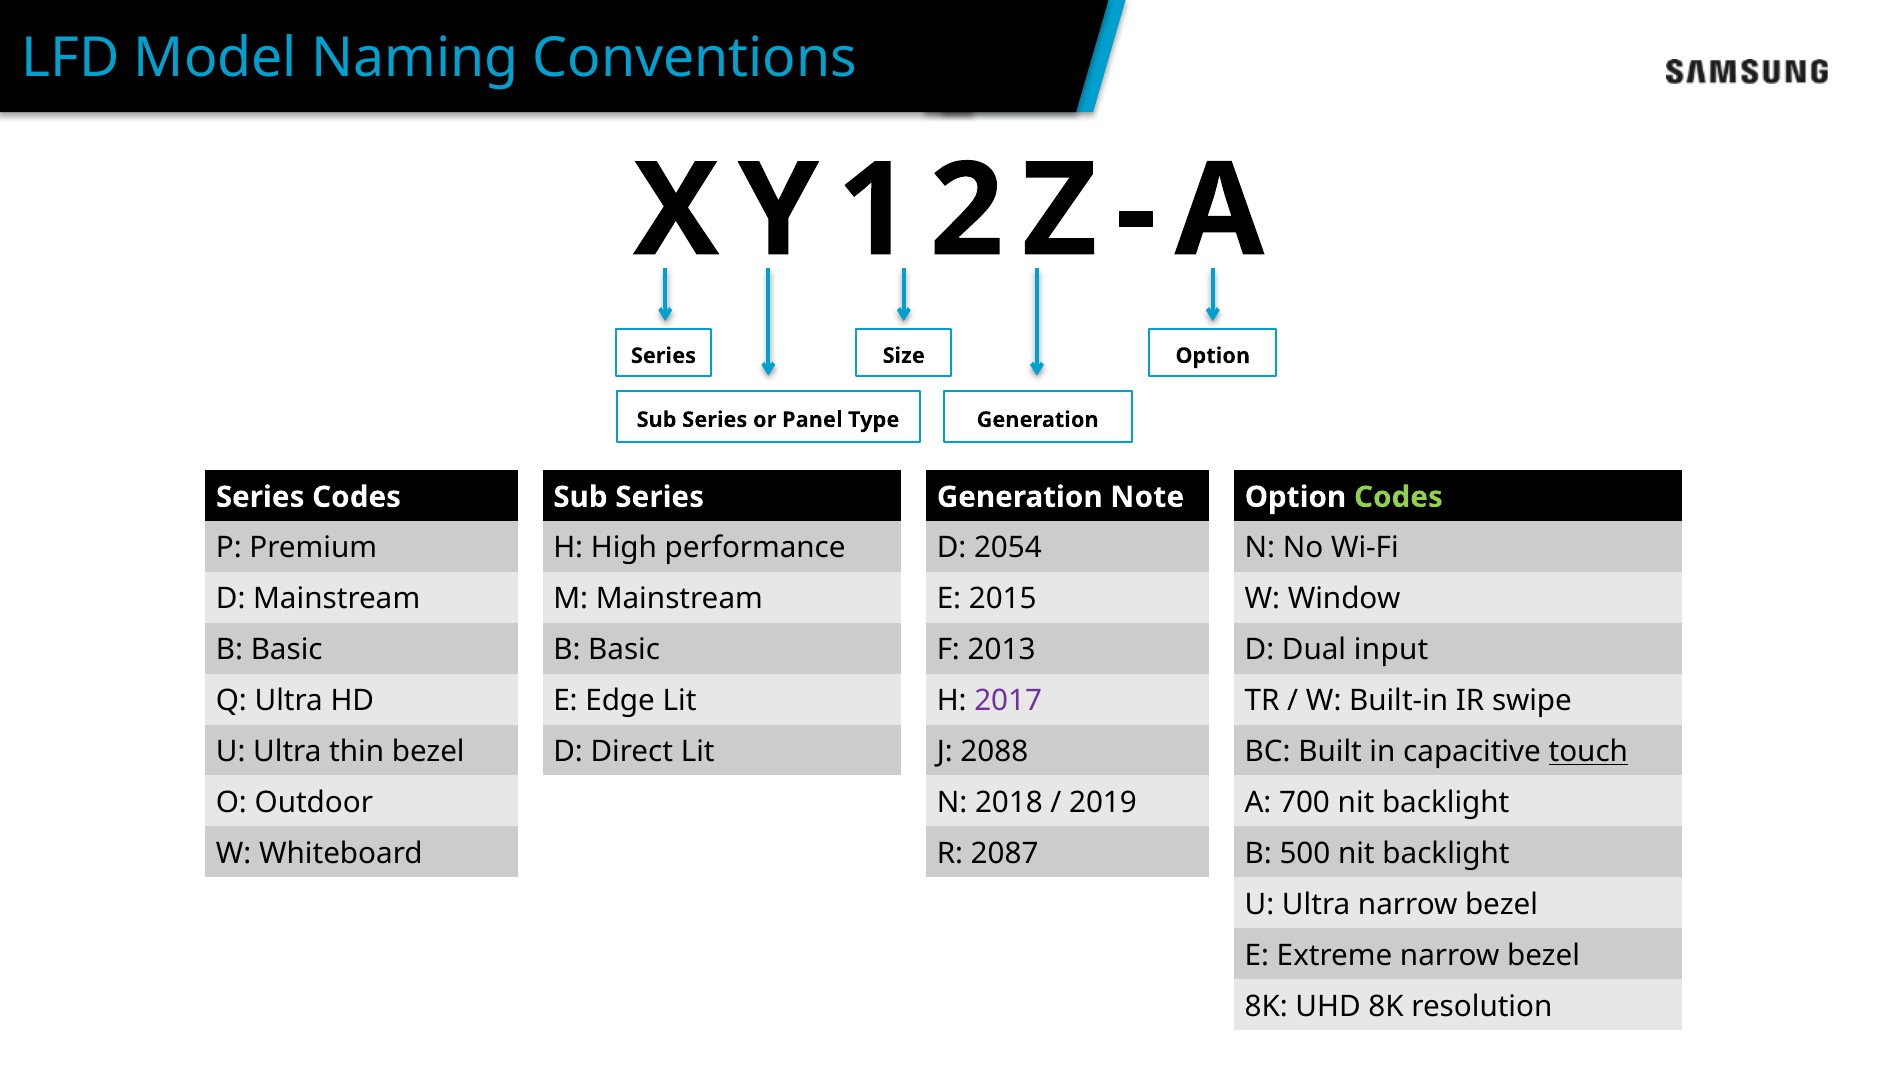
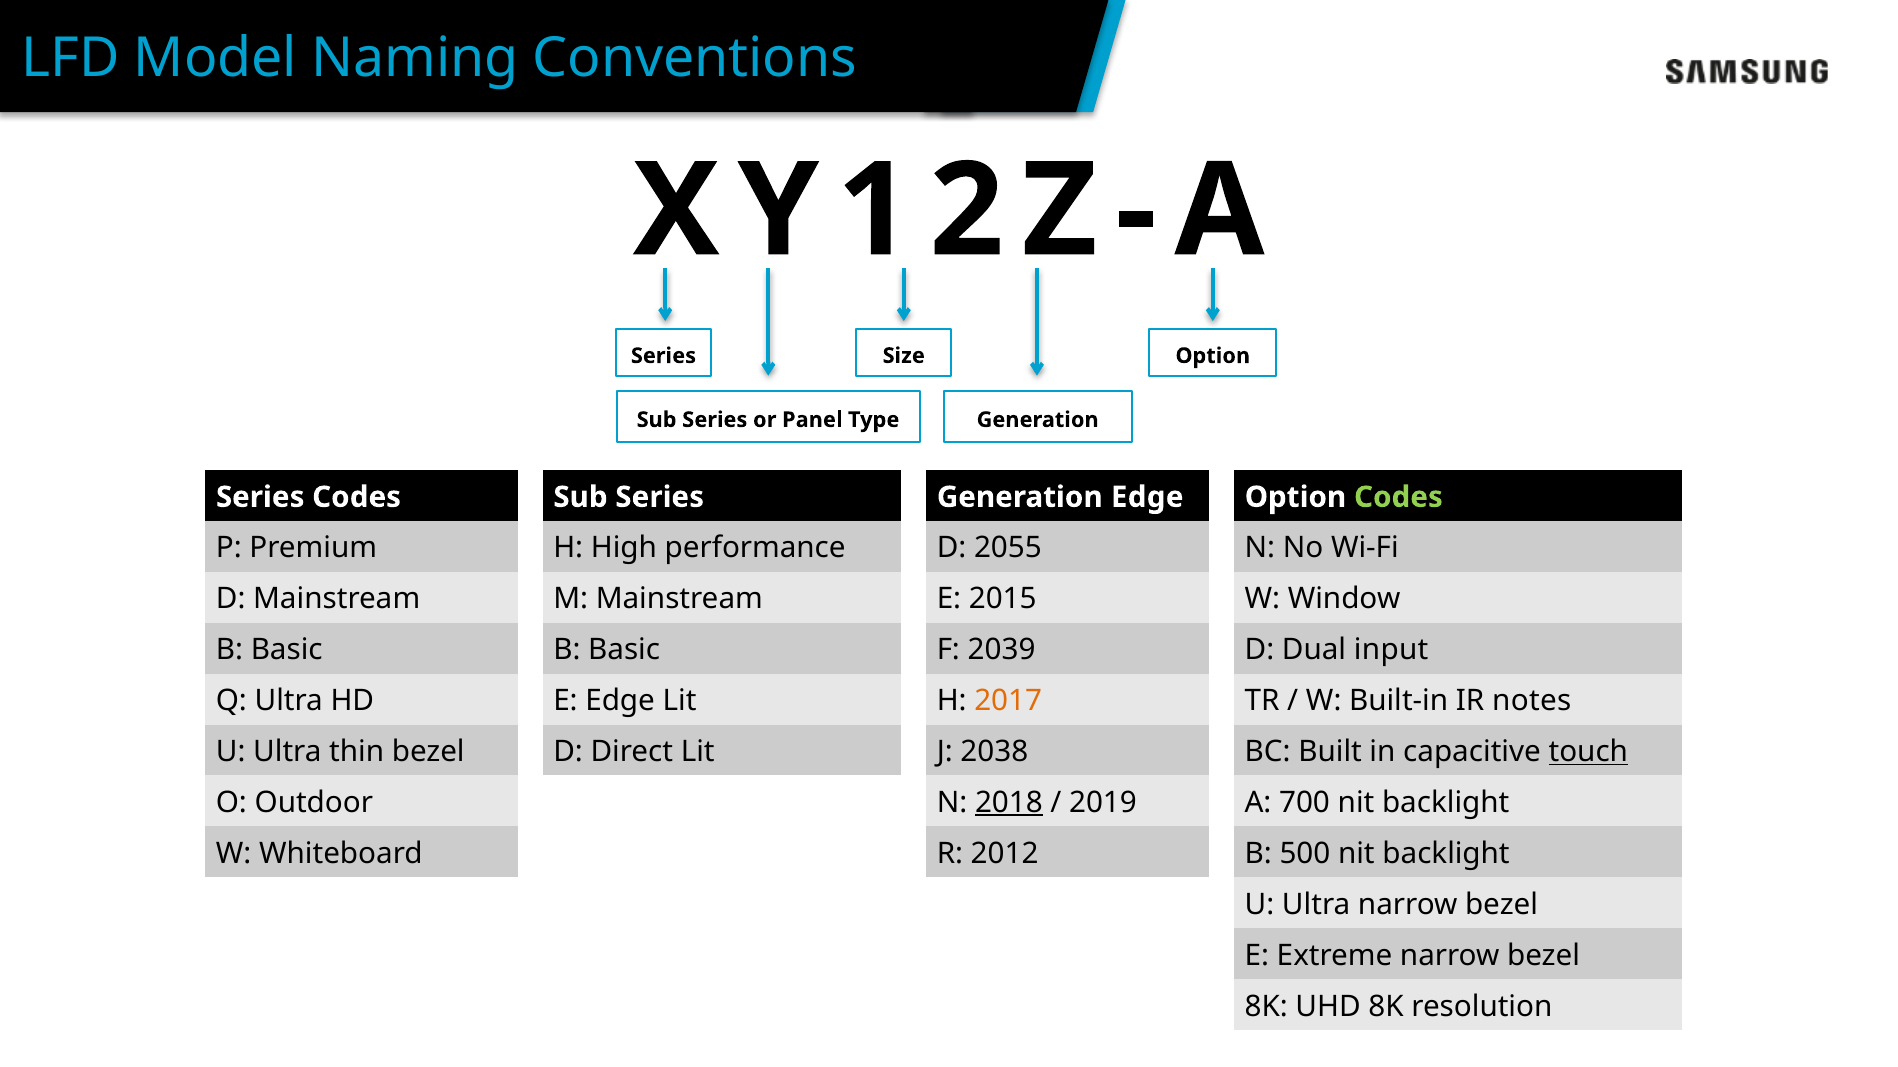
Generation Note: Note -> Edge
2054: 2054 -> 2055
2013: 2013 -> 2039
2017 colour: purple -> orange
swipe: swipe -> notes
2088: 2088 -> 2038
2018 underline: none -> present
2087: 2087 -> 2012
